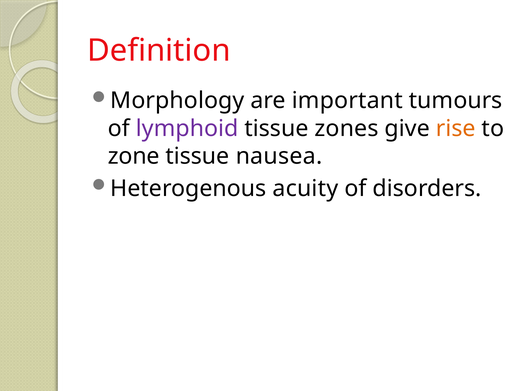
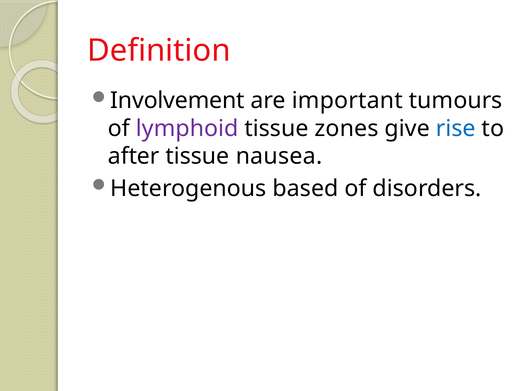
Morphology: Morphology -> Involvement
rise colour: orange -> blue
zone: zone -> after
acuity: acuity -> based
